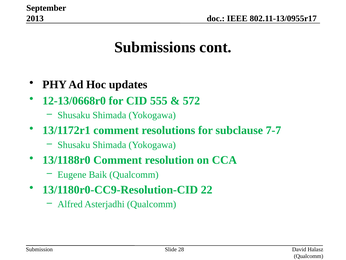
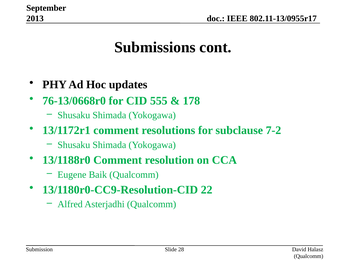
12-13/0668r0: 12-13/0668r0 -> 76-13/0668r0
572: 572 -> 178
7-7: 7-7 -> 7-2
